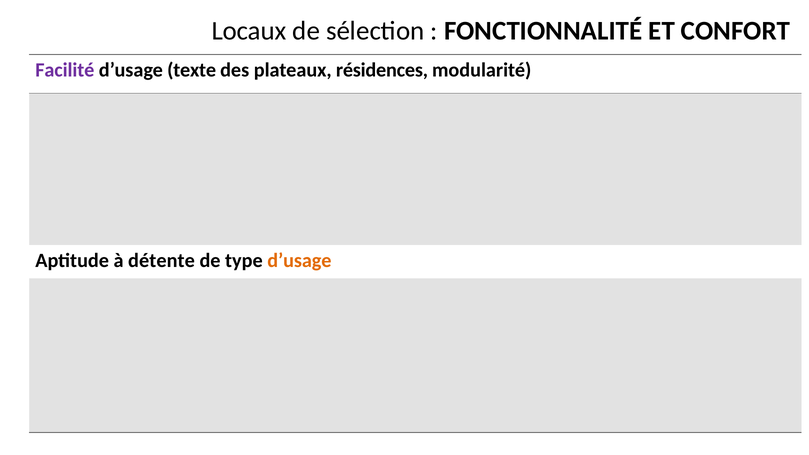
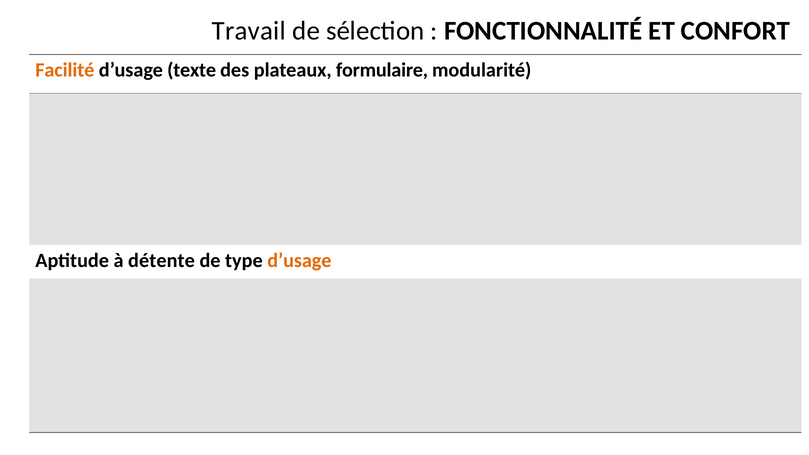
Locaux: Locaux -> Travail
Facilité colour: purple -> orange
résidences: résidences -> formulaire
